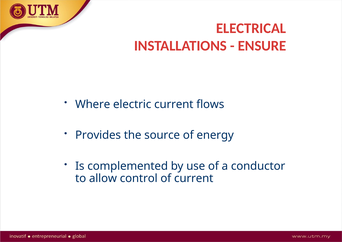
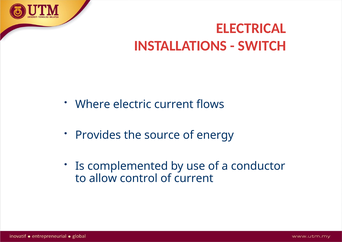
ENSURE: ENSURE -> SWITCH
